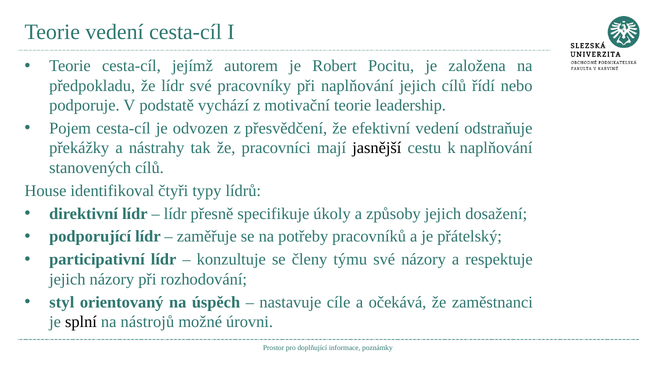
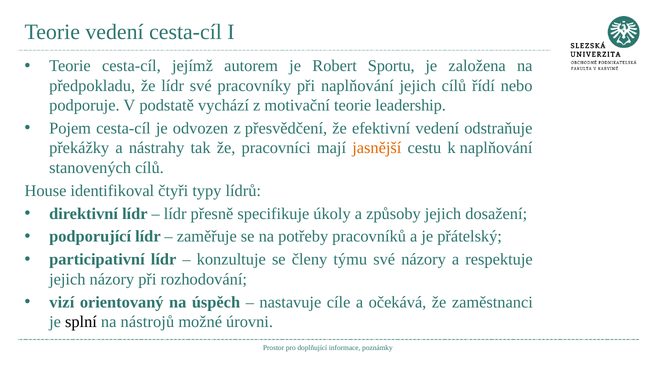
Pocitu: Pocitu -> Sportu
jasnější colour: black -> orange
styl: styl -> vizí
